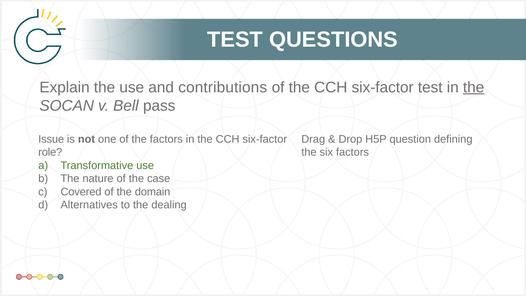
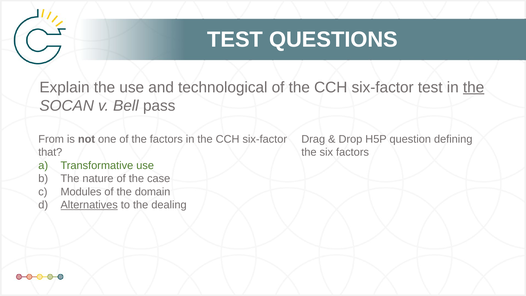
contributions: contributions -> technological
Issue: Issue -> From
role: role -> that
Covered: Covered -> Modules
Alternatives underline: none -> present
